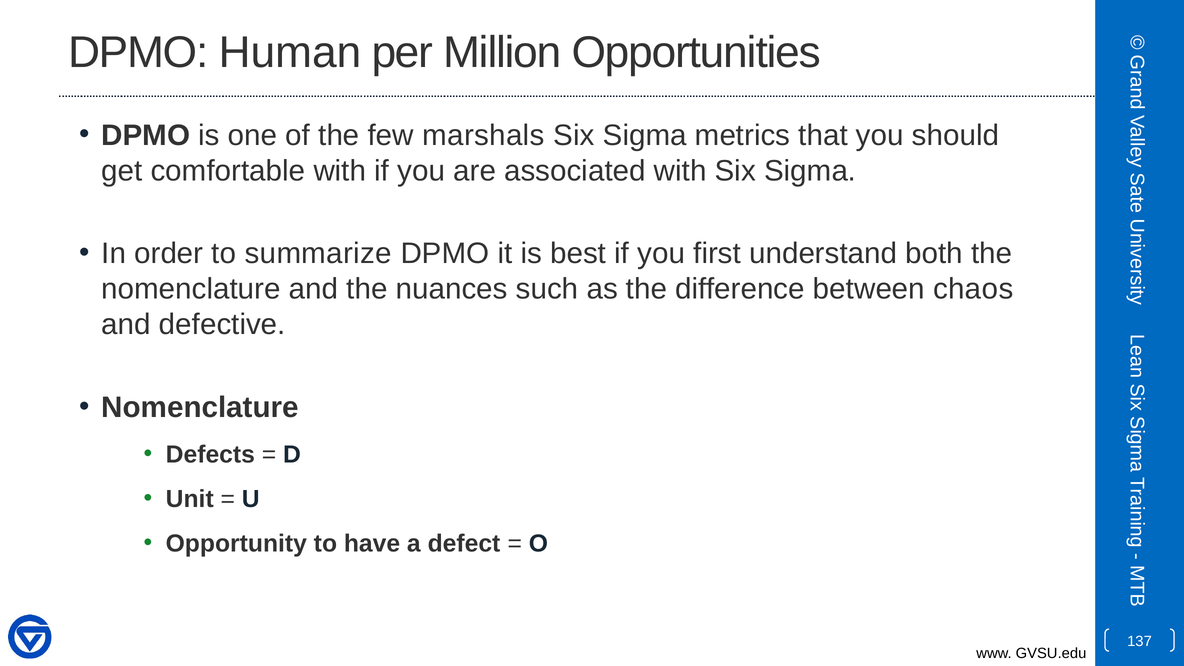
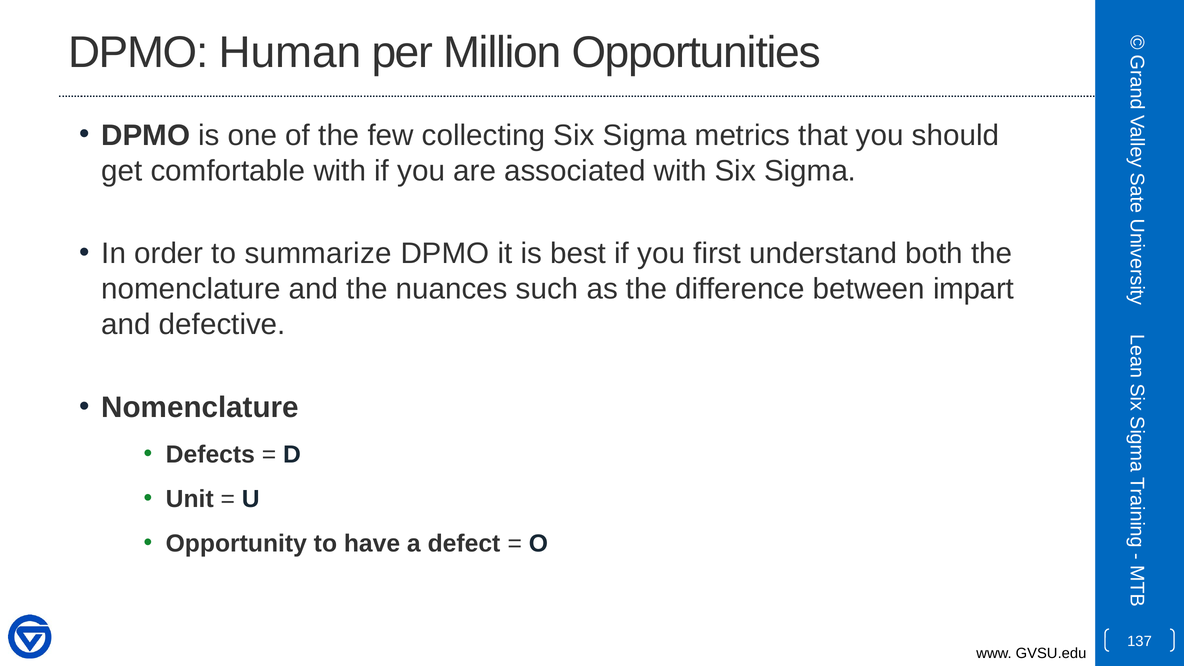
marshals: marshals -> collecting
chaos: chaos -> impart
